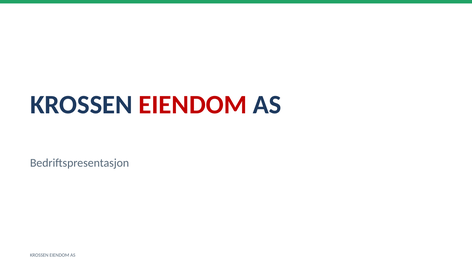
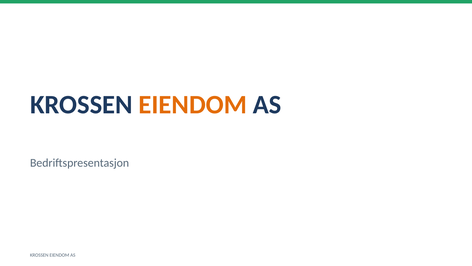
EIENDOM at (193, 105) colour: red -> orange
